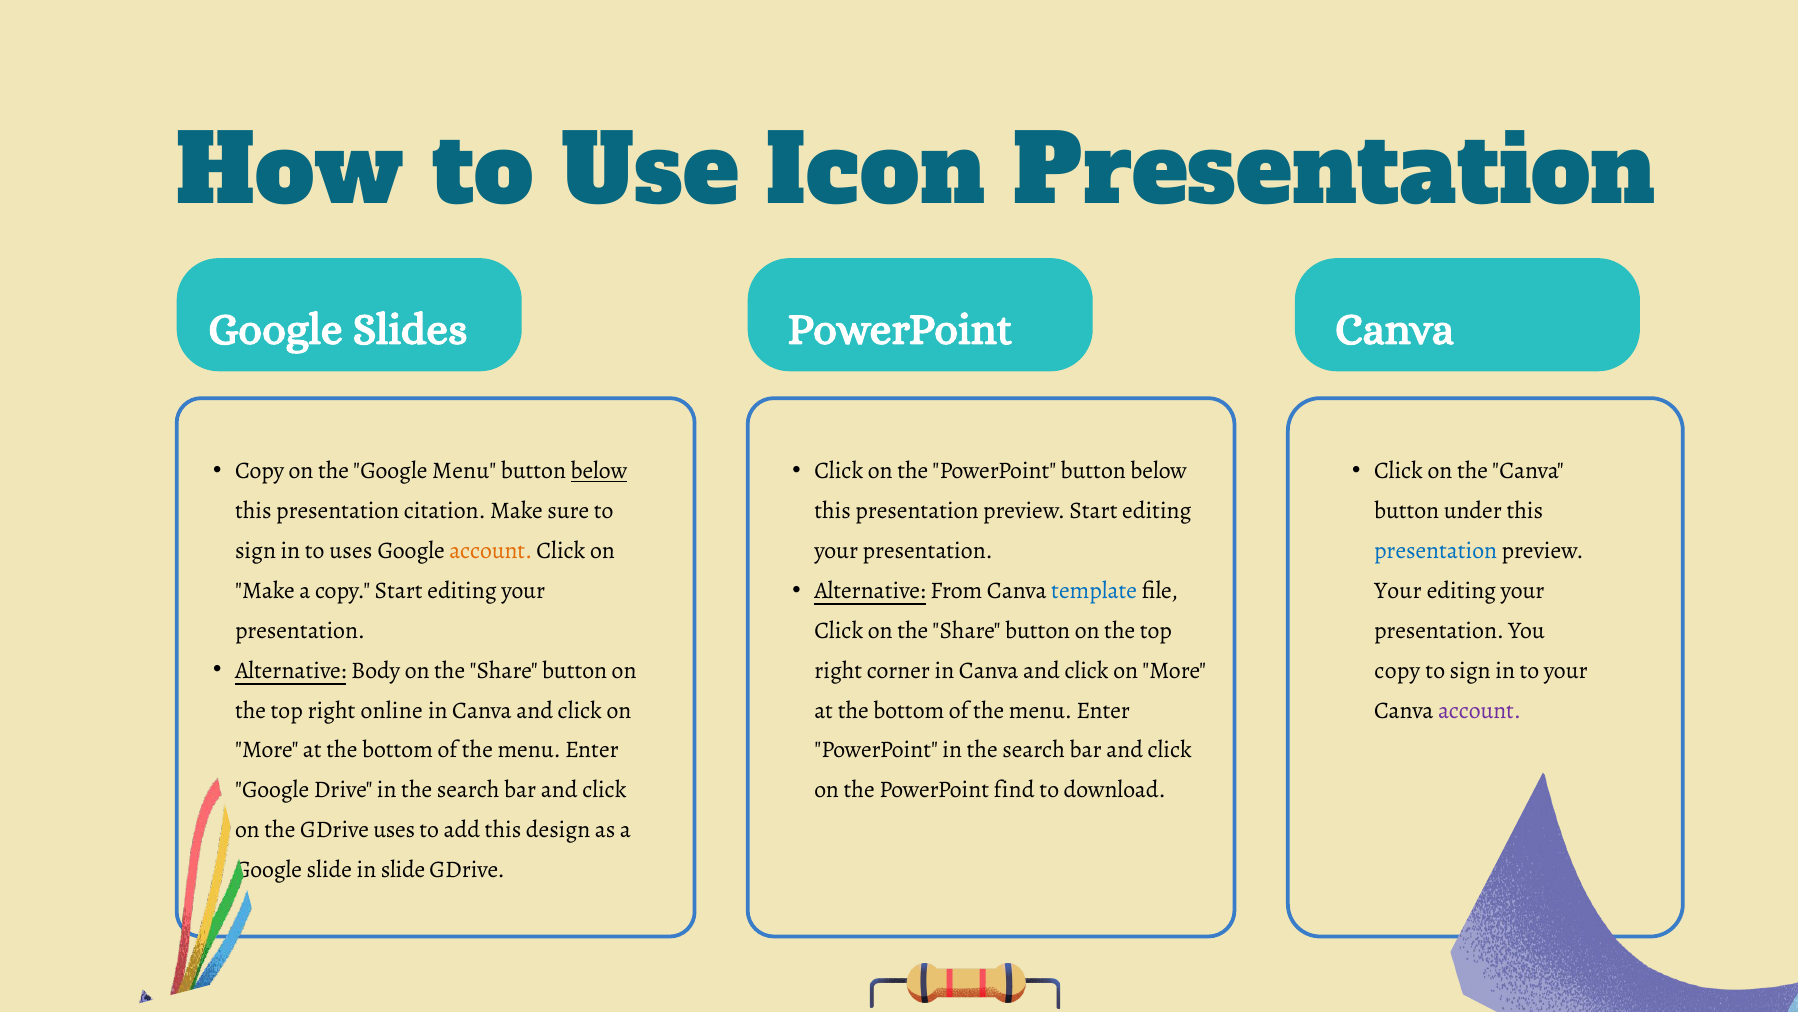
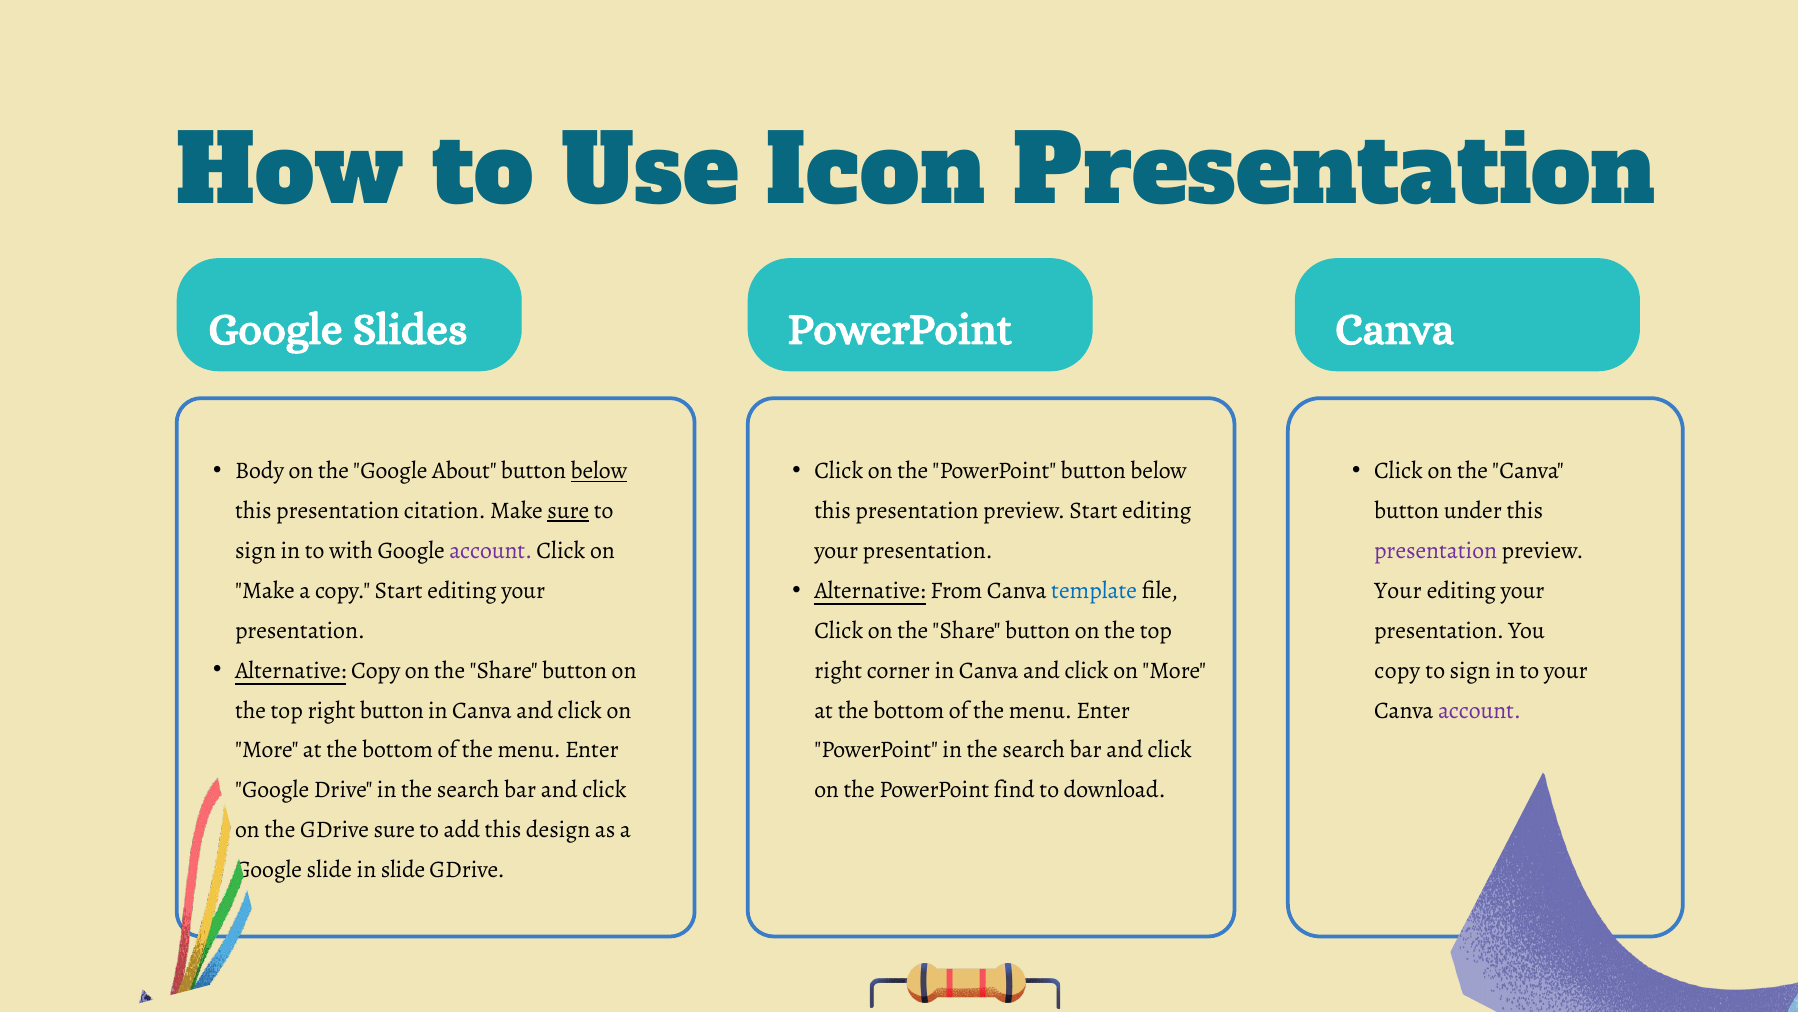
Copy at (260, 471): Copy -> Body
Google Menu: Menu -> About
sure at (568, 511) underline: none -> present
to uses: uses -> with
account at (491, 551) colour: orange -> purple
presentation at (1436, 551) colour: blue -> purple
Alternative Body: Body -> Copy
right online: online -> button
GDrive uses: uses -> sure
